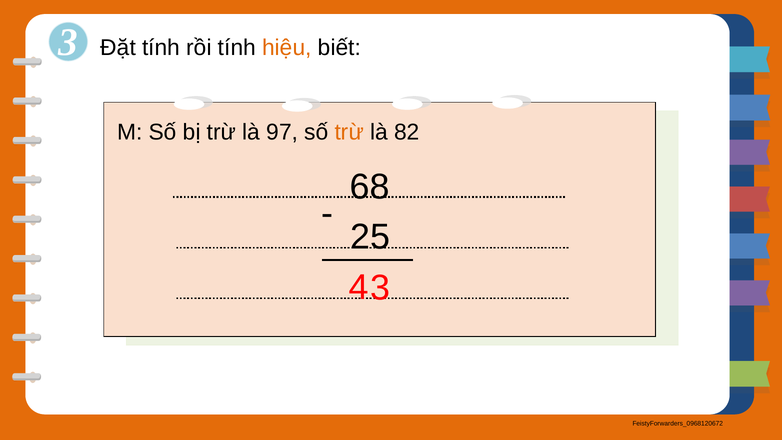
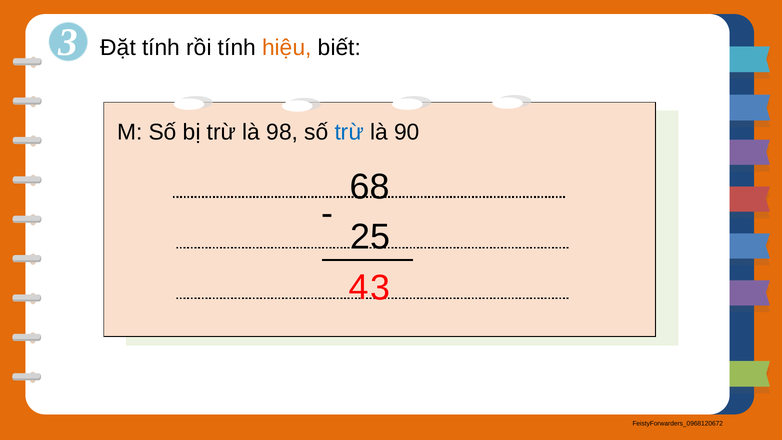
97: 97 -> 98
trừ at (349, 132) colour: orange -> blue
82: 82 -> 90
